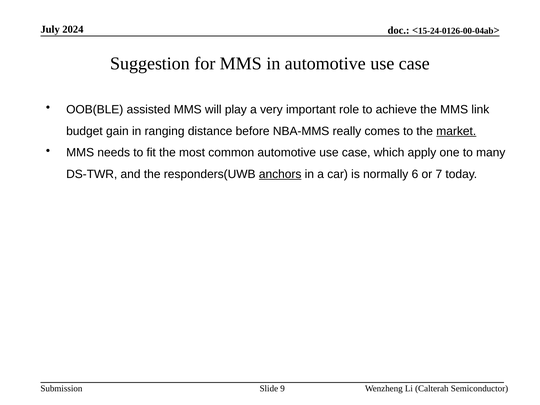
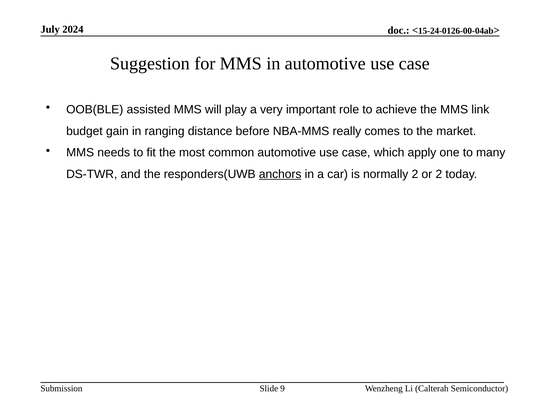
market underline: present -> none
normally 6: 6 -> 2
or 7: 7 -> 2
